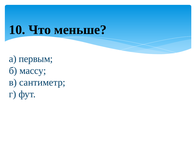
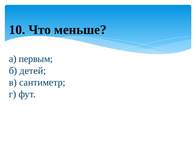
массу: массу -> детей
